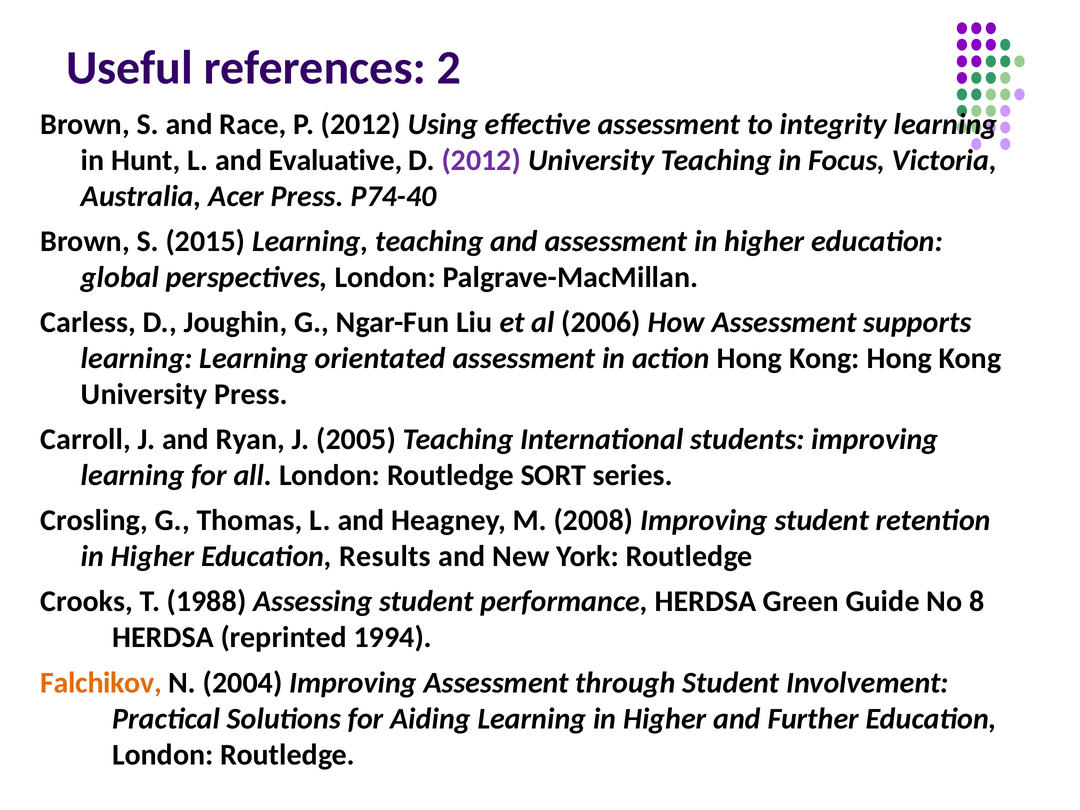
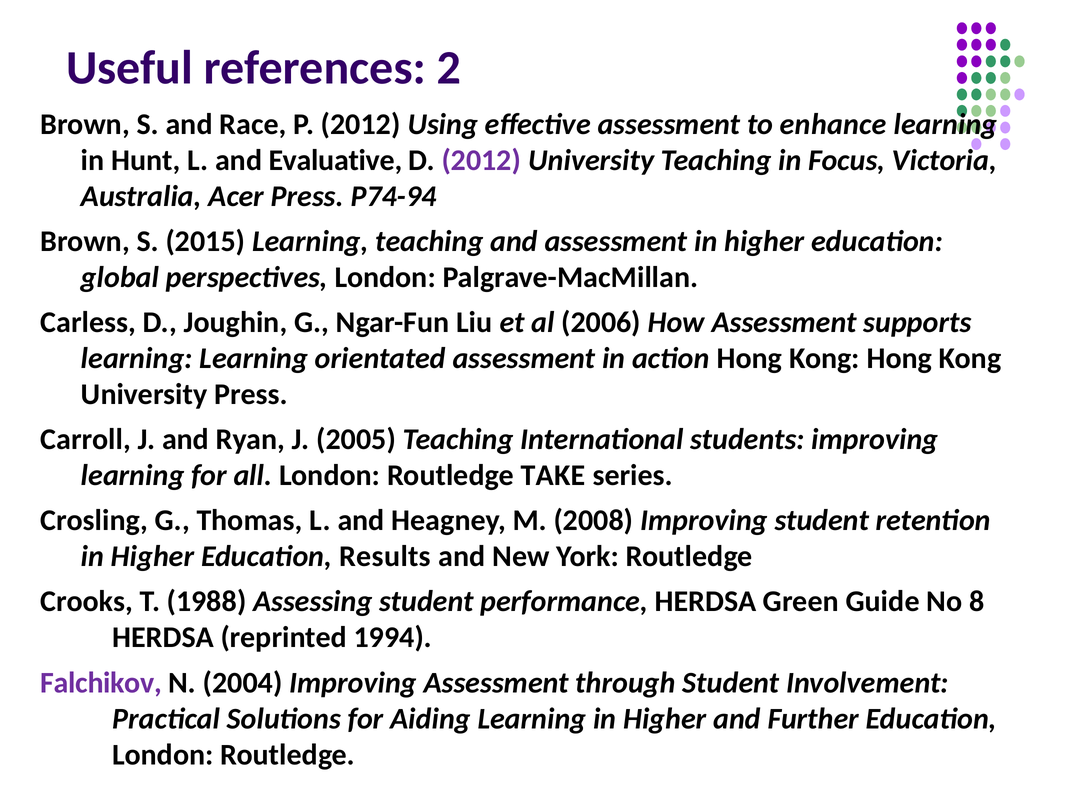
integrity: integrity -> enhance
P74-40: P74-40 -> P74-94
SORT: SORT -> TAKE
Falchikov colour: orange -> purple
